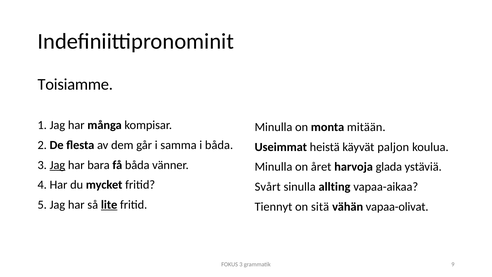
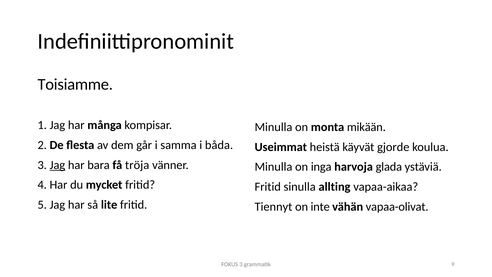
mitään: mitään -> mikään
paljon: paljon -> gjorde
få båda: båda -> tröja
året: året -> inga
Svårt at (268, 187): Svårt -> Fritid
lite underline: present -> none
sitä: sitä -> inte
